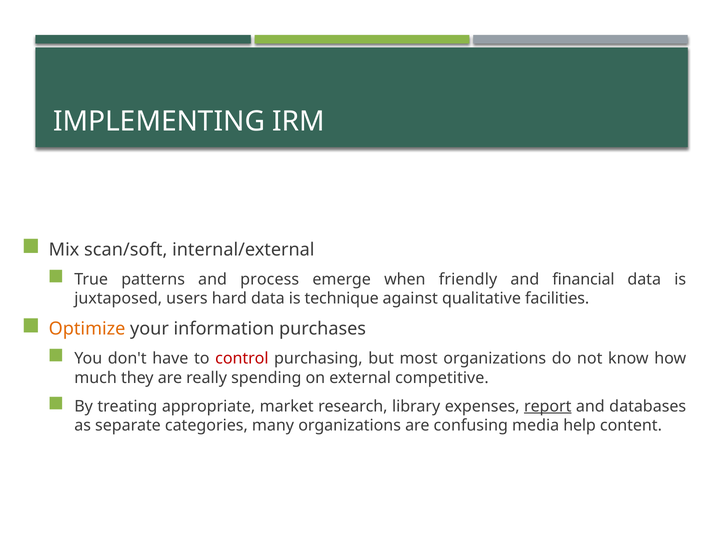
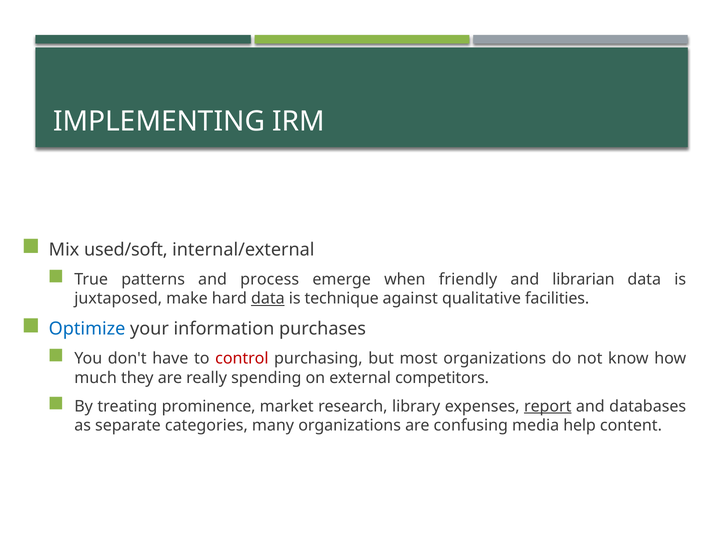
scan/soft: scan/soft -> used/soft
financial: financial -> librarian
users: users -> make
data at (268, 299) underline: none -> present
Optimize colour: orange -> blue
competitive: competitive -> competitors
appropriate: appropriate -> prominence
